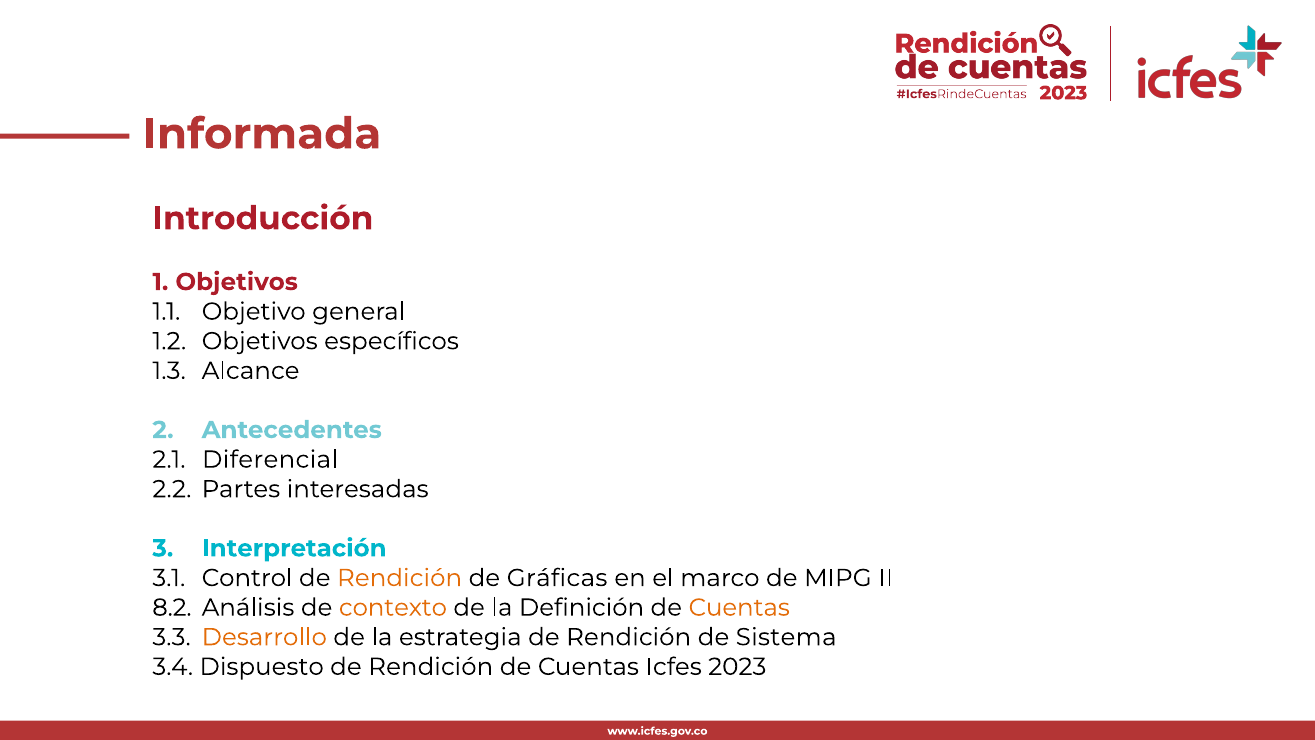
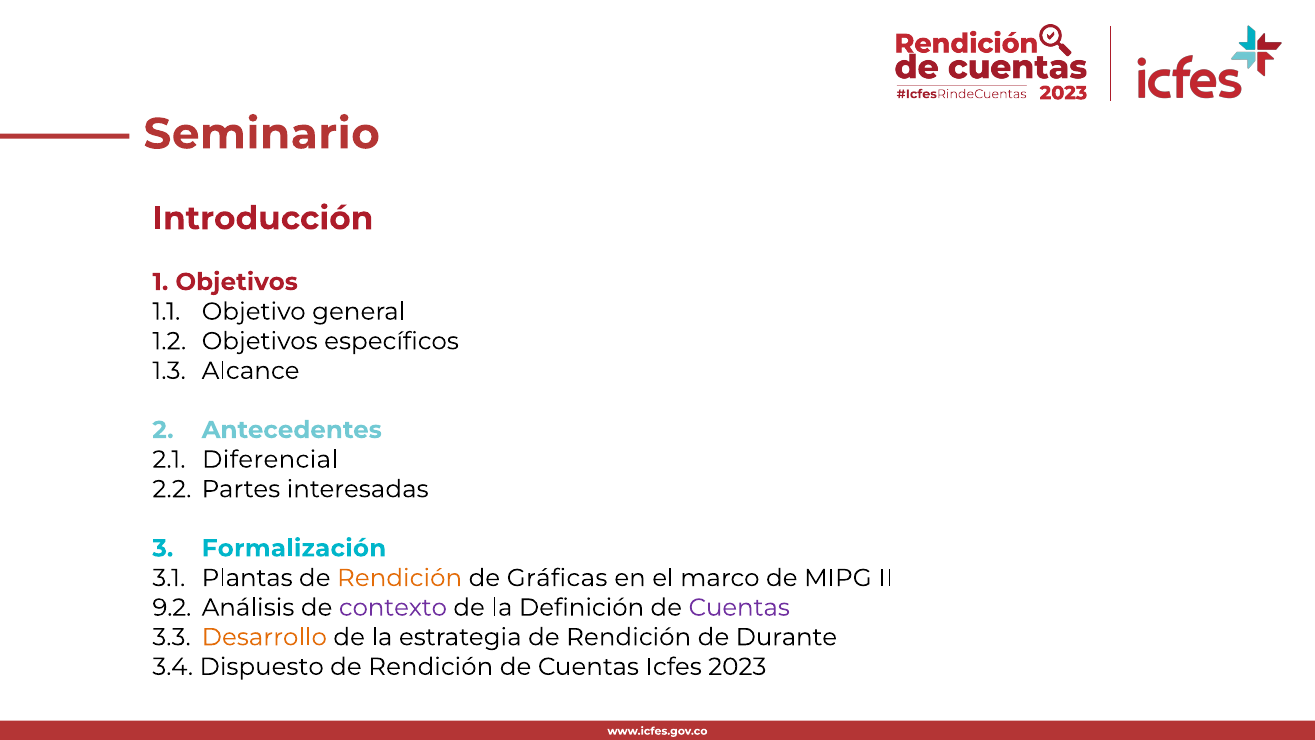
Informada: Informada -> Seminario
Interpretación: Interpretación -> Formalización
Control: Control -> Plantas
8.2: 8.2 -> 9.2
contexto colour: orange -> purple
Cuentas at (739, 607) colour: orange -> purple
Sistema: Sistema -> Durante
